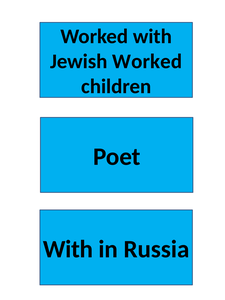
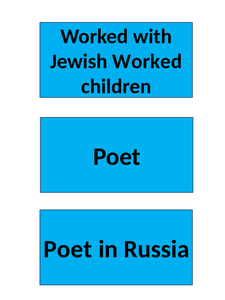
With at (68, 249): With -> Poet
